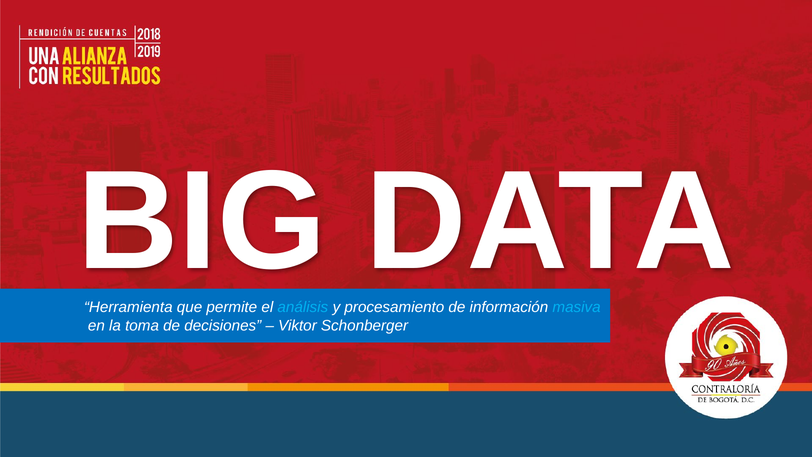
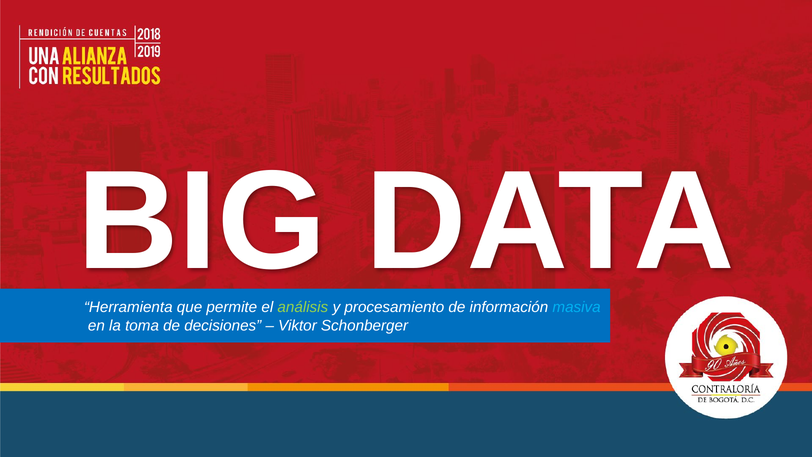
análisis colour: light blue -> light green
